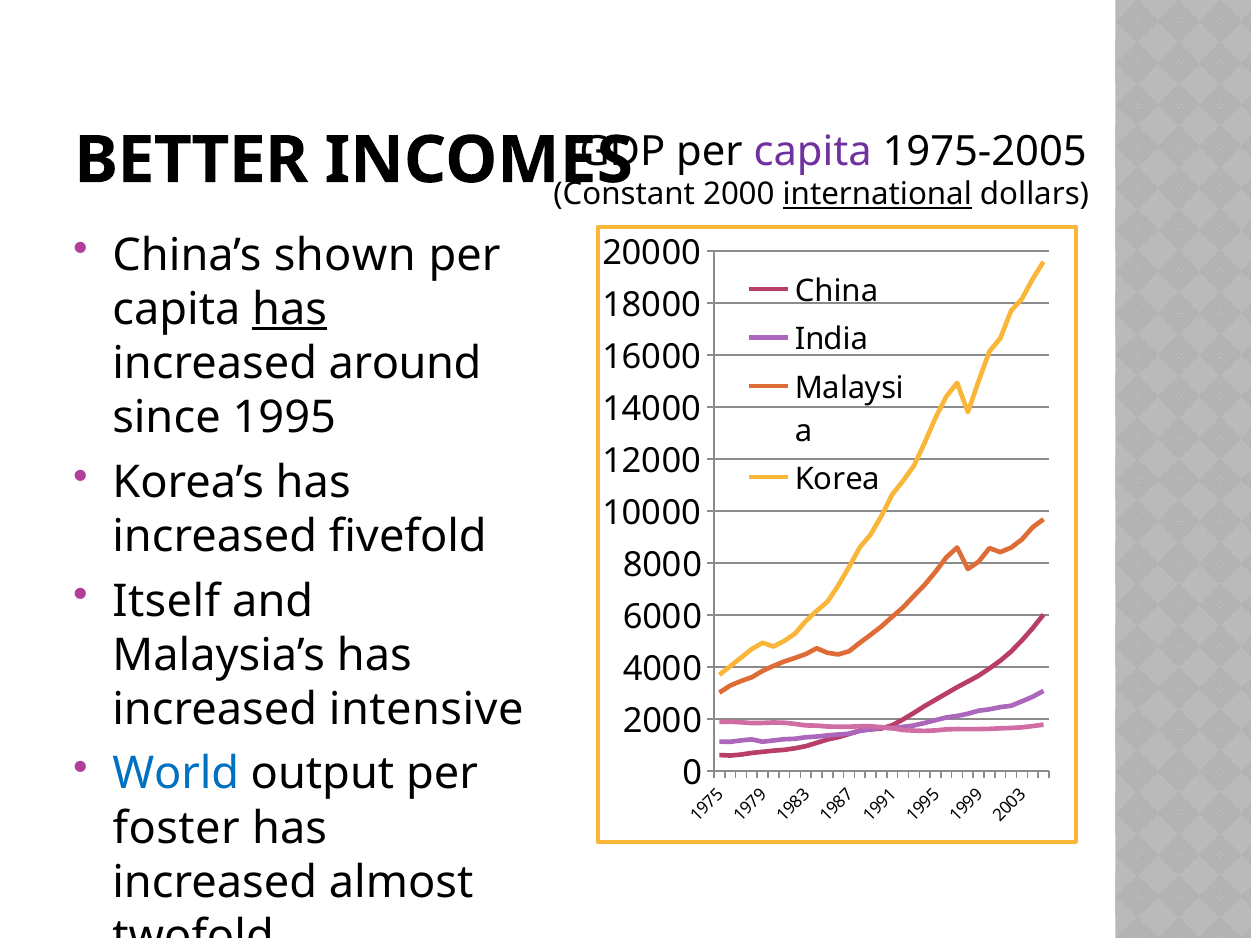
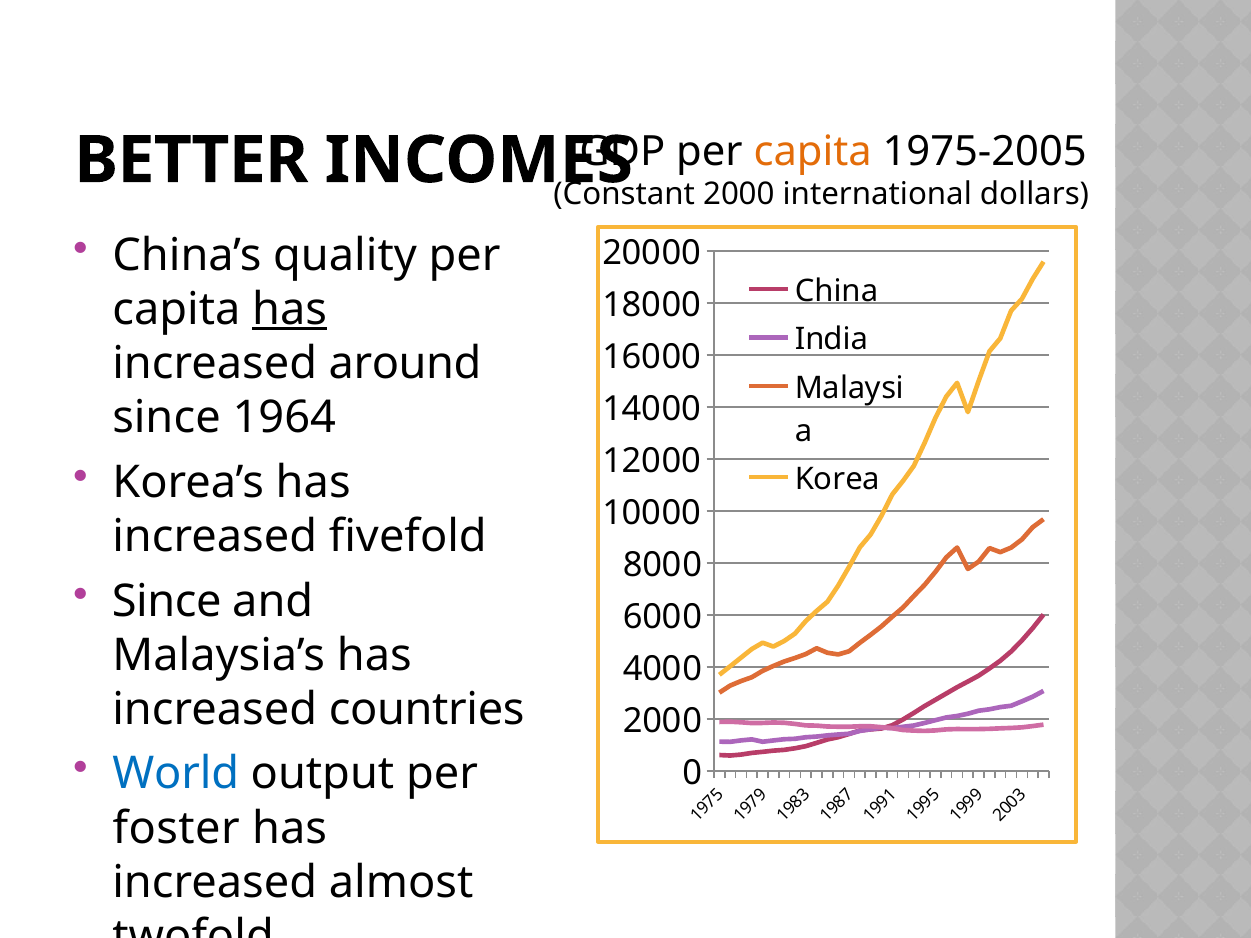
capita at (813, 151) colour: purple -> orange
international underline: present -> none
shown: shown -> quality
1995: 1995 -> 1964
Itself at (166, 601): Itself -> Since
intensive: intensive -> countries
